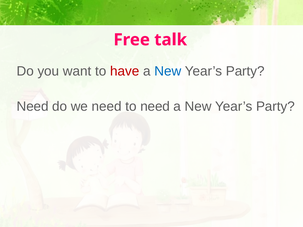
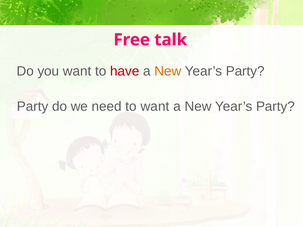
New at (168, 71) colour: blue -> orange
Need at (33, 107): Need -> Party
to need: need -> want
